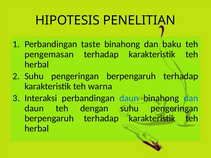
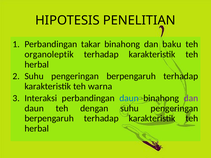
taste: taste -> takar
pengemasan: pengemasan -> organoleptik
dan at (191, 98) colour: blue -> purple
